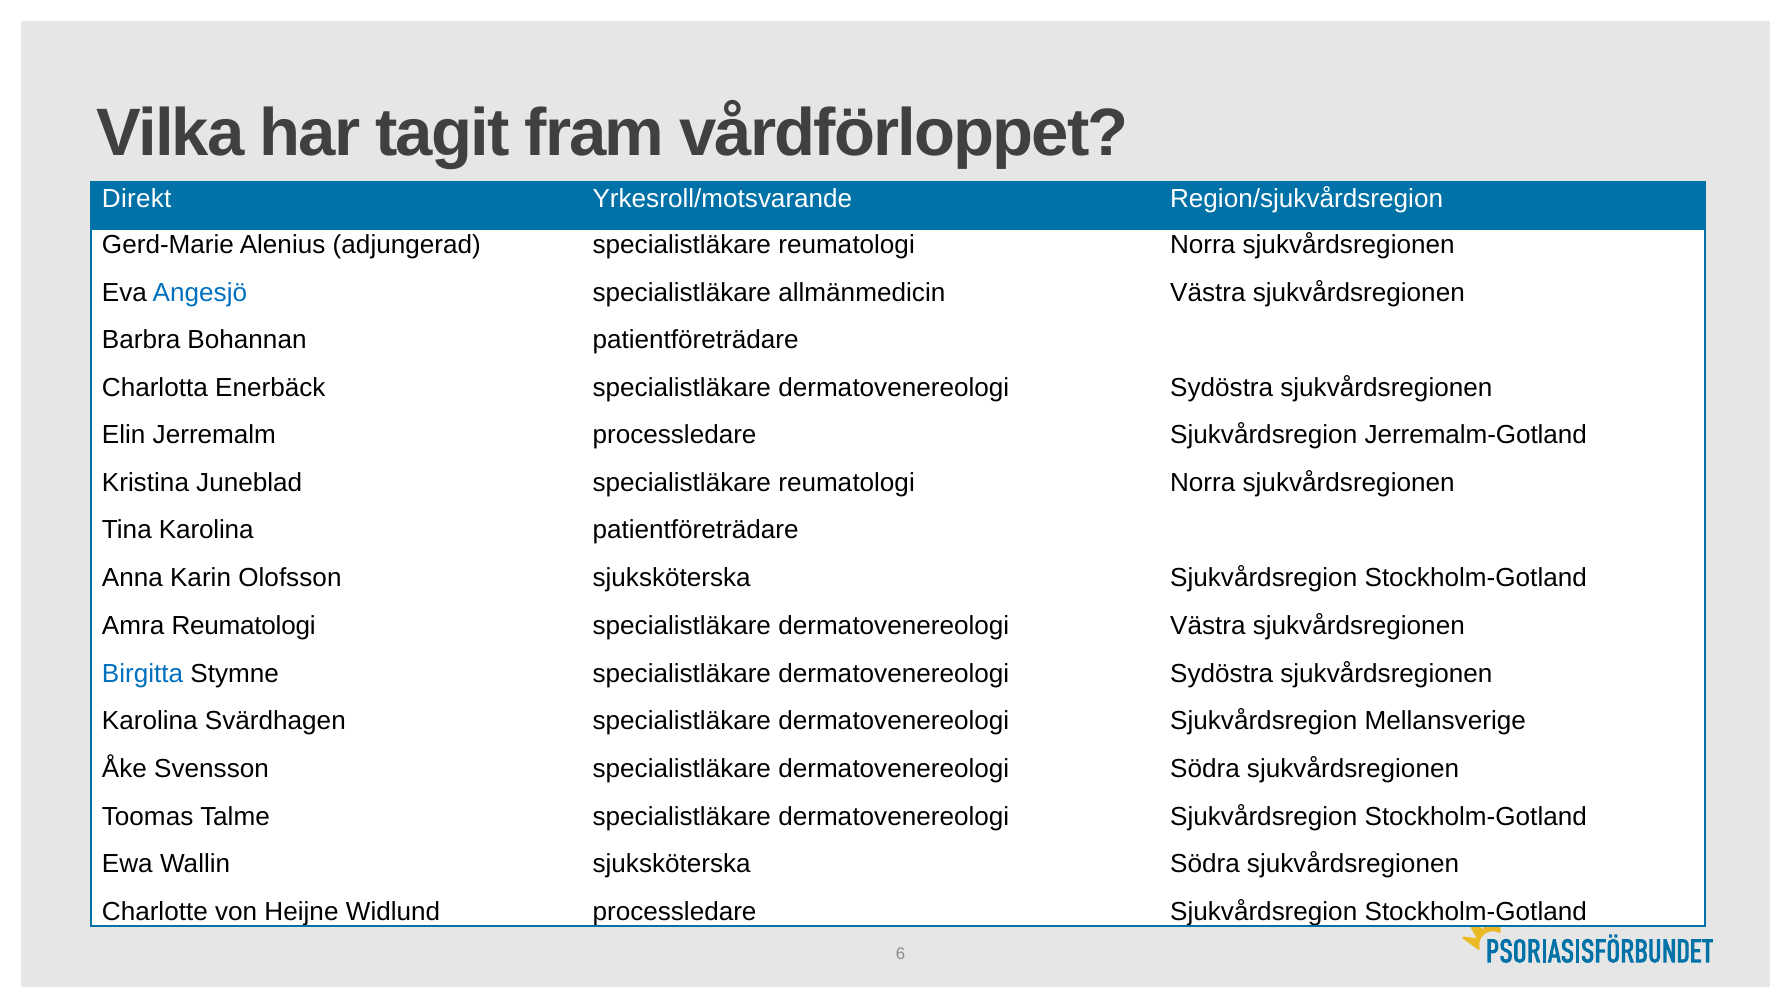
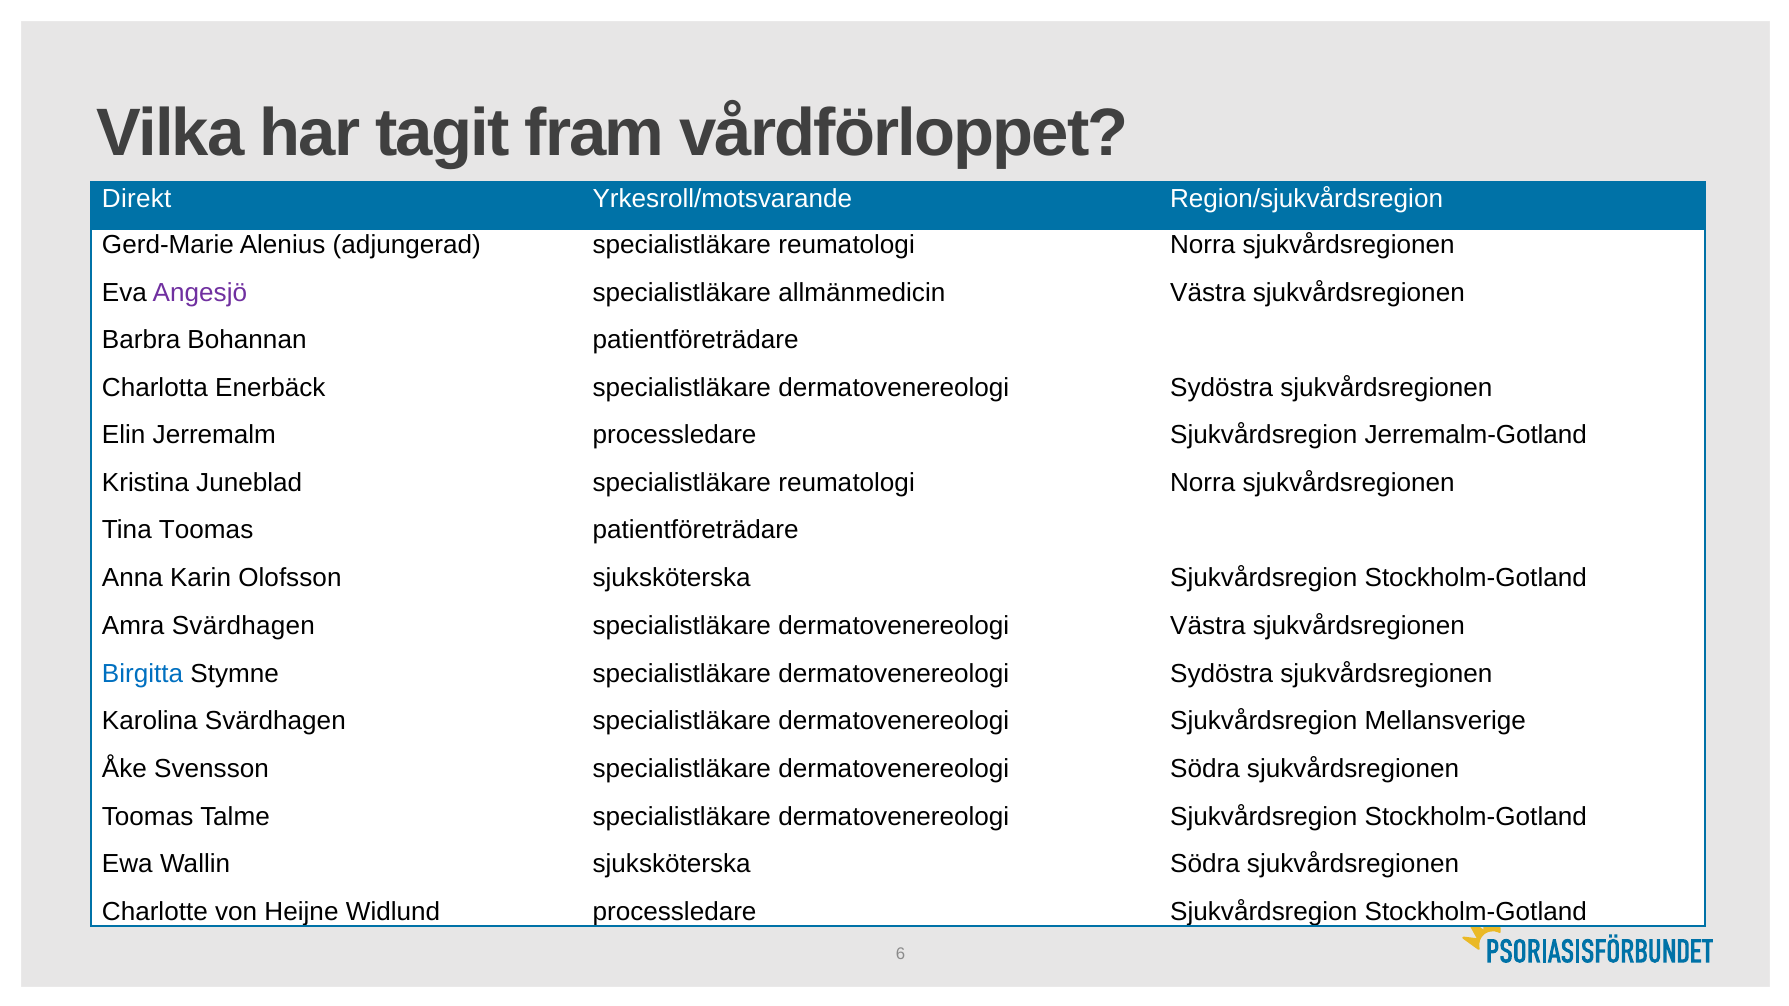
Angesjö colour: blue -> purple
Tina Karolina: Karolina -> Toomas
Amra Reumatologi: Reumatologi -> Svärdhagen
